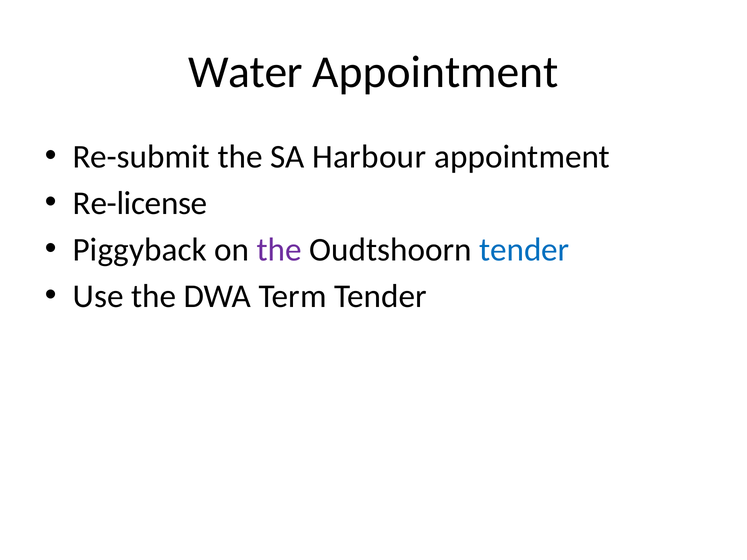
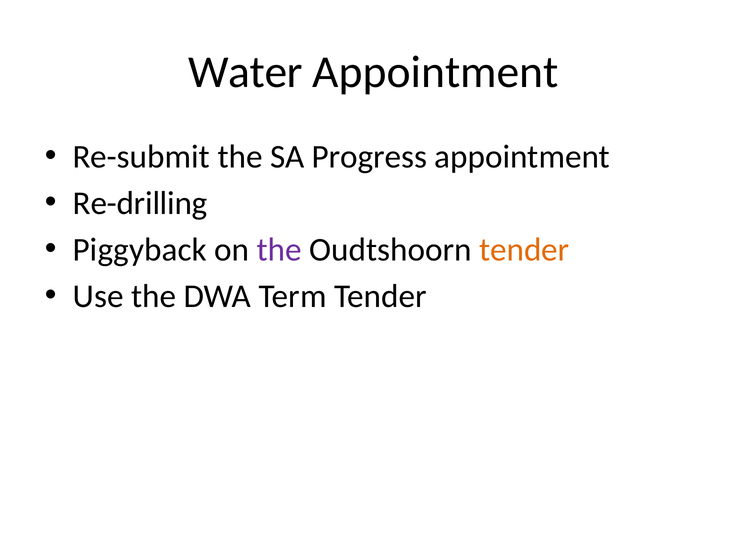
Harbour: Harbour -> Progress
Re-license: Re-license -> Re-drilling
tender at (524, 250) colour: blue -> orange
